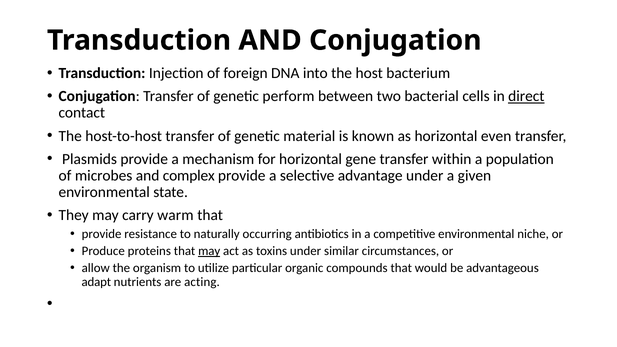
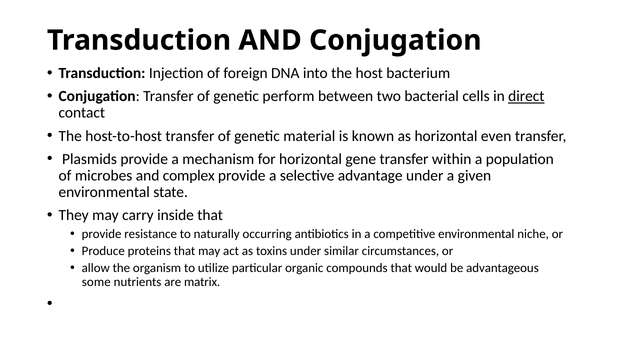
warm: warm -> inside
may at (209, 251) underline: present -> none
adapt: adapt -> some
acting: acting -> matrix
